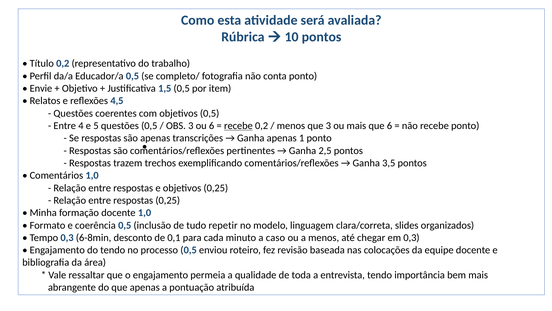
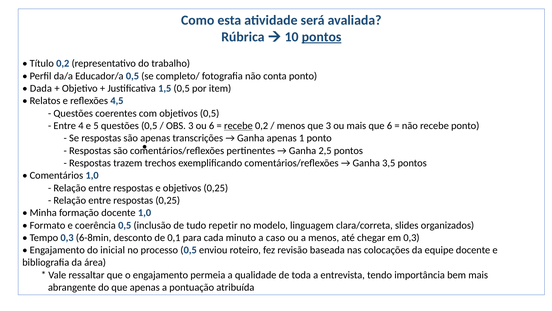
pontos at (322, 37) underline: none -> present
Envie: Envie -> Dada
do tendo: tendo -> inicial
